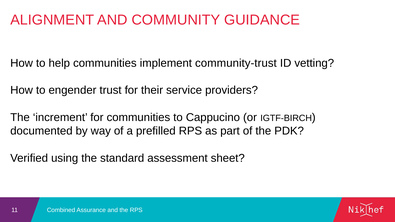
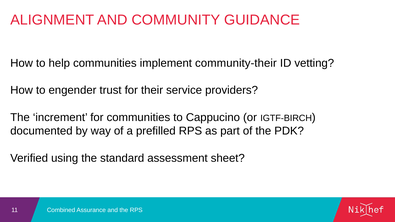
community-trust: community-trust -> community-their
